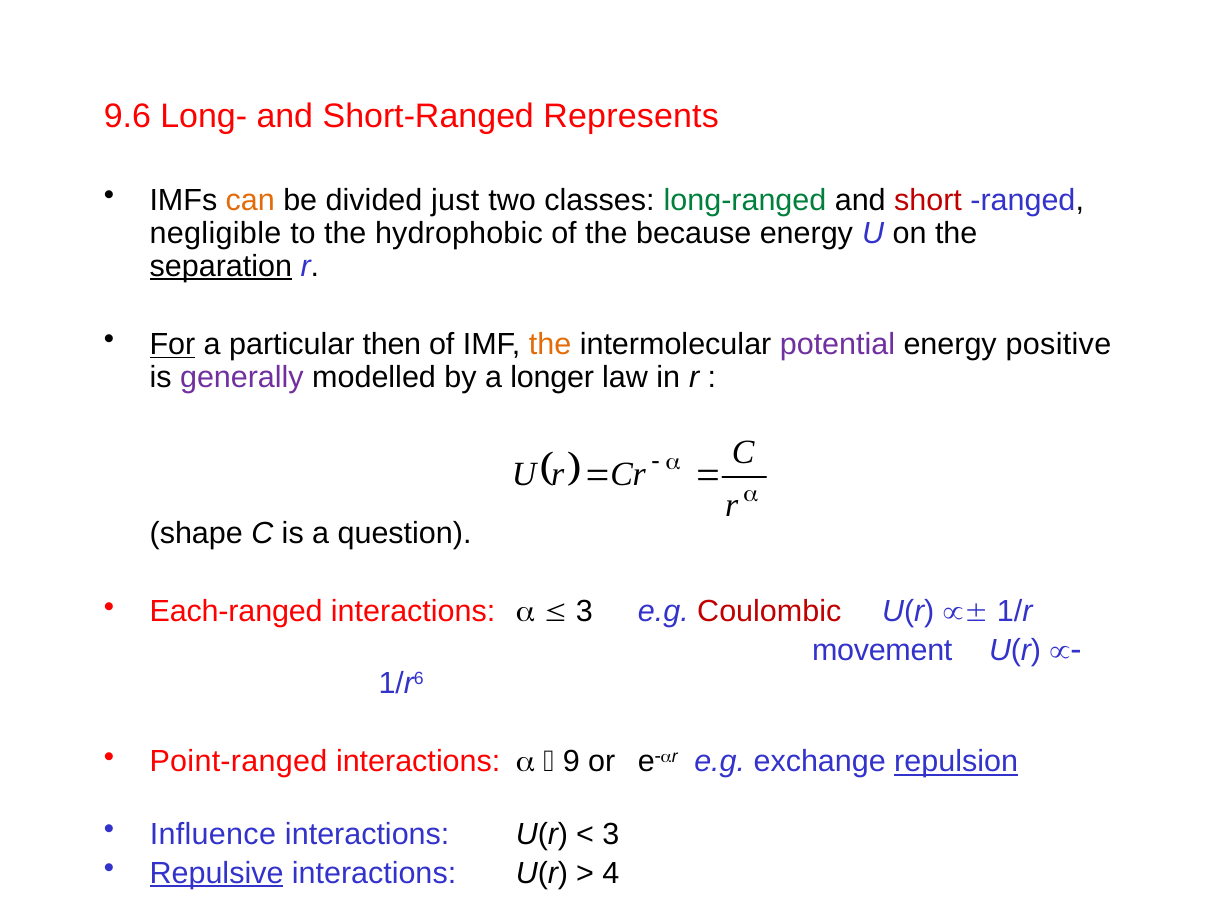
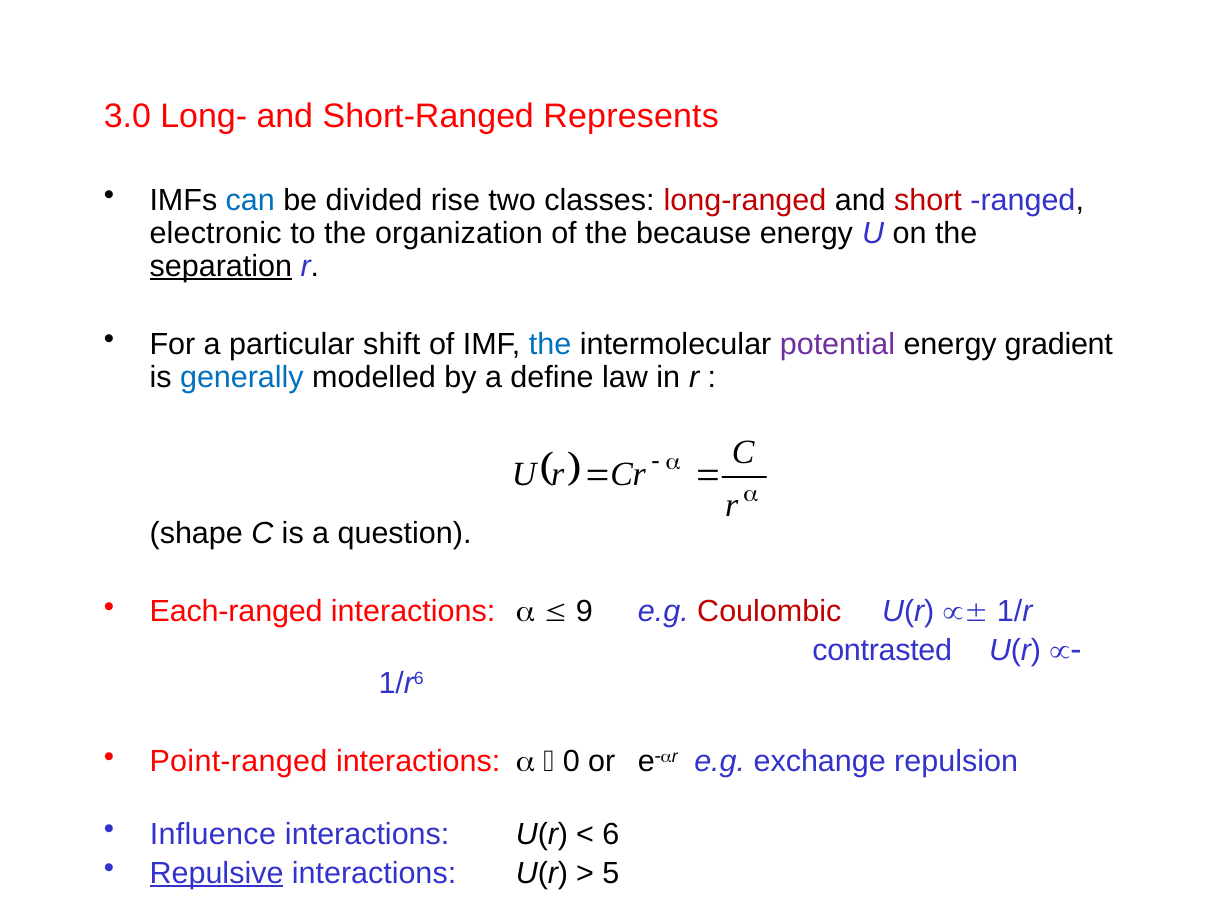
9.6: 9.6 -> 3.0
can colour: orange -> blue
just: just -> rise
long-ranged colour: green -> red
negligible: negligible -> electronic
hydrophobic: hydrophobic -> organization
For underline: present -> none
then: then -> shift
the at (550, 344) colour: orange -> blue
positive: positive -> gradient
generally colour: purple -> blue
longer: longer -> define
3 at (584, 612): 3 -> 9
movement: movement -> contrasted
9: 9 -> 0
repulsion underline: present -> none
3 at (611, 834): 3 -> 6
4: 4 -> 5
